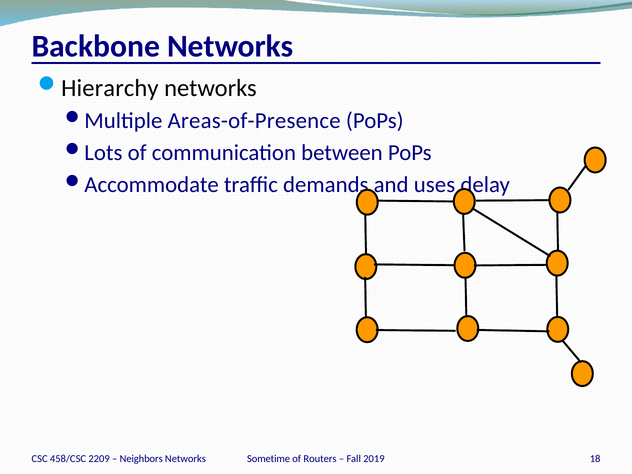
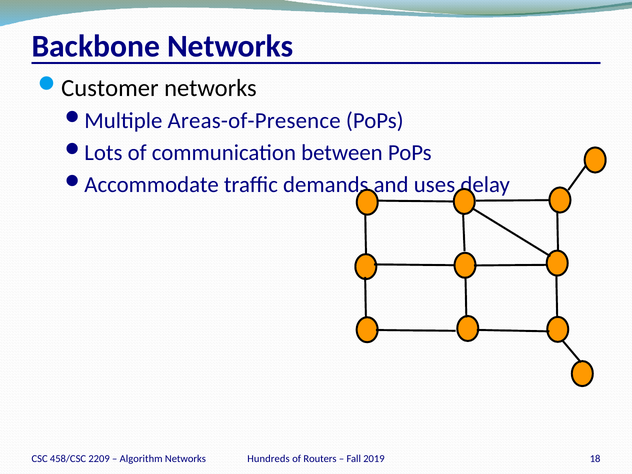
Hierarchy: Hierarchy -> Customer
Sometime: Sometime -> Hundreds
Neighbors: Neighbors -> Algorithm
